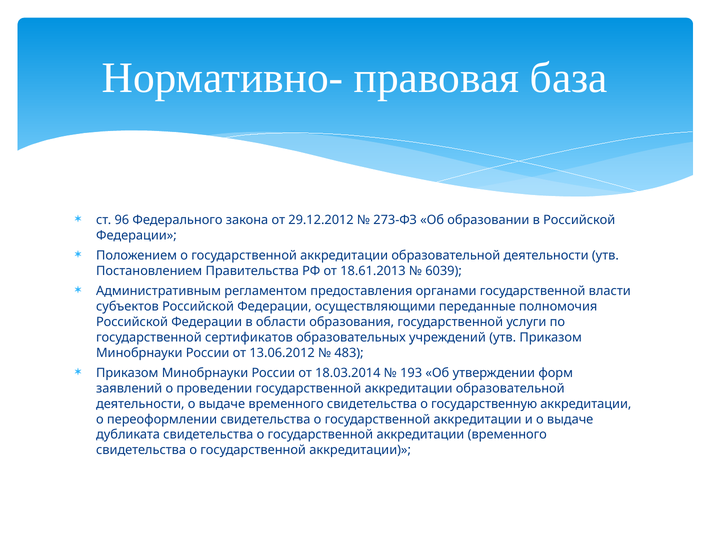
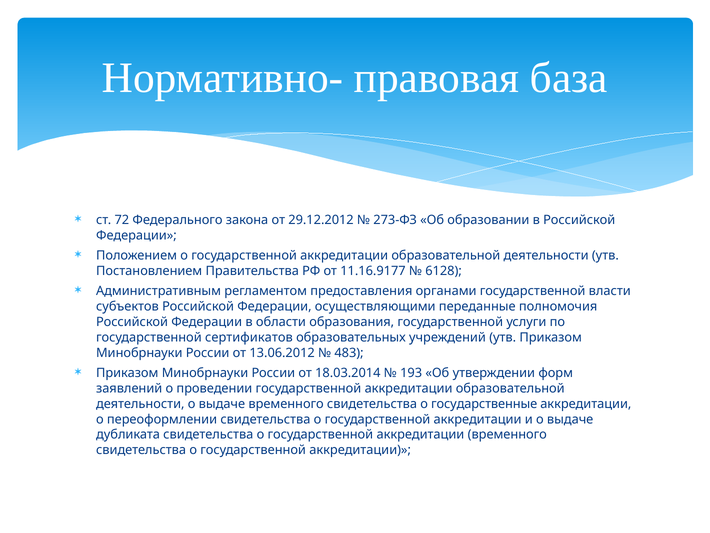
96: 96 -> 72
18.61.2013: 18.61.2013 -> 11.16.9177
6039: 6039 -> 6128
государственную: государственную -> государственные
